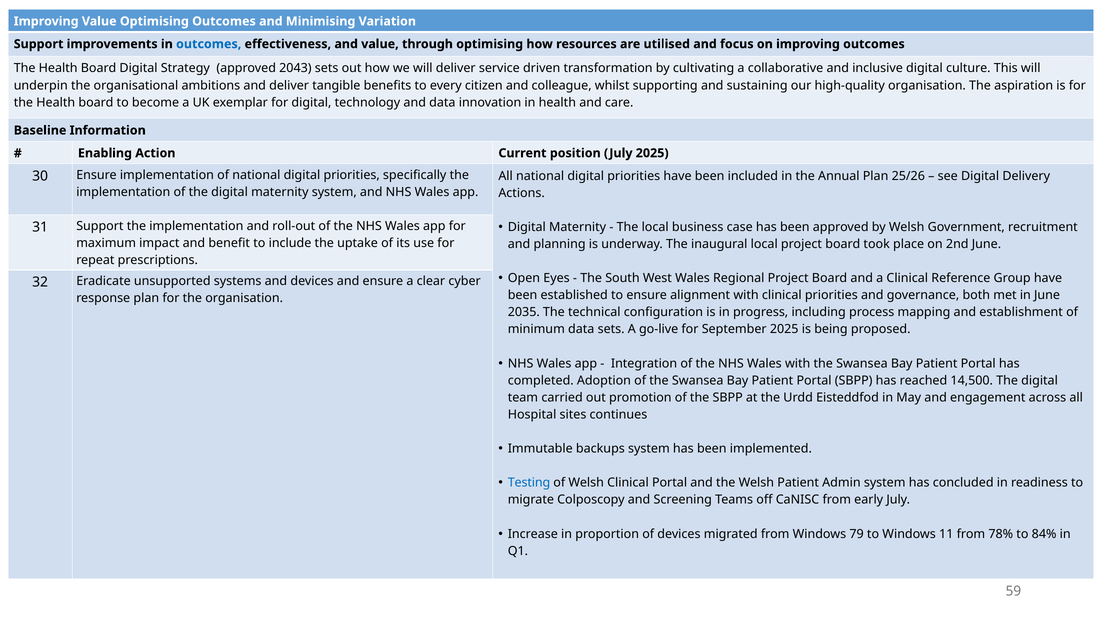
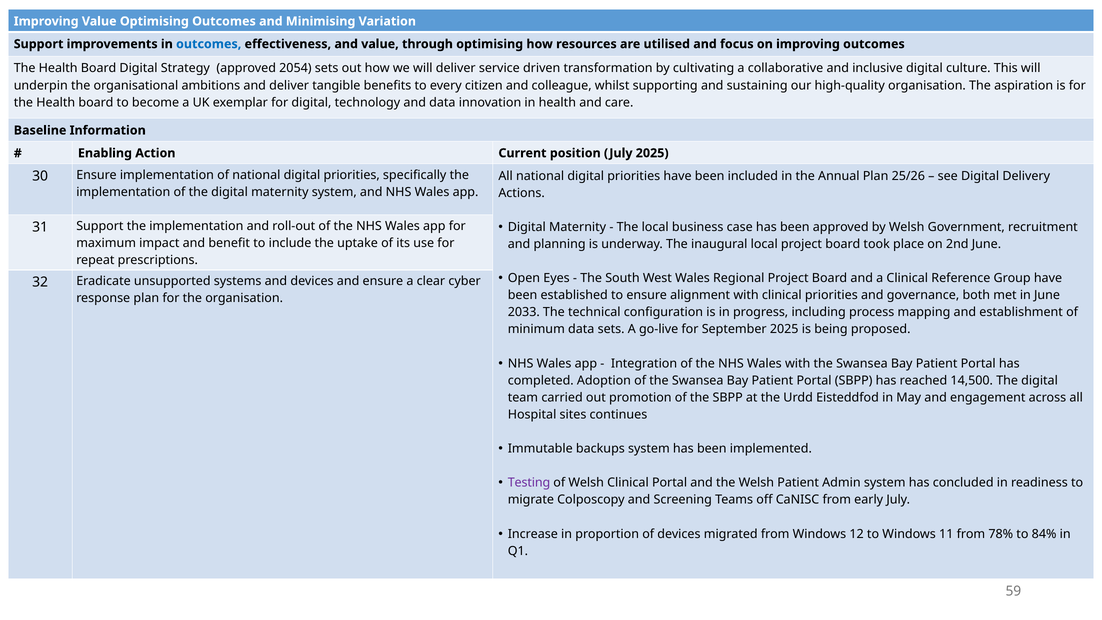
2043: 2043 -> 2054
2035: 2035 -> 2033
Testing colour: blue -> purple
79: 79 -> 12
